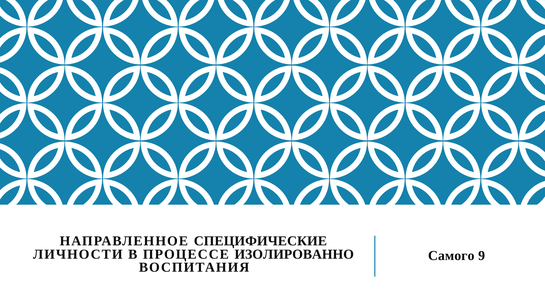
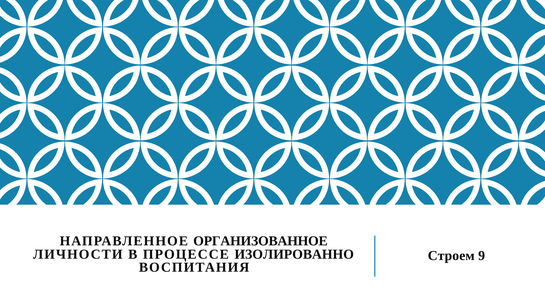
СПЕЦИФИЧЕСКИЕ: СПЕЦИФИЧЕСКИЕ -> ОРГАНИЗОВАННОЕ
Самого: Самого -> Строем
